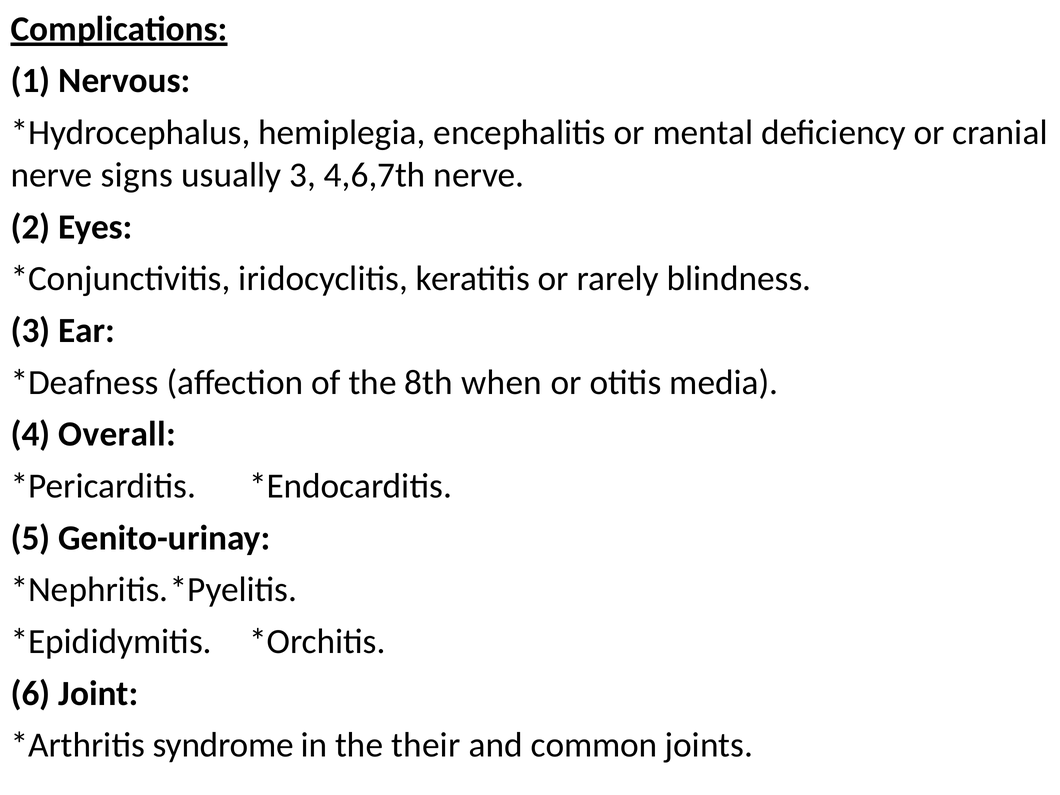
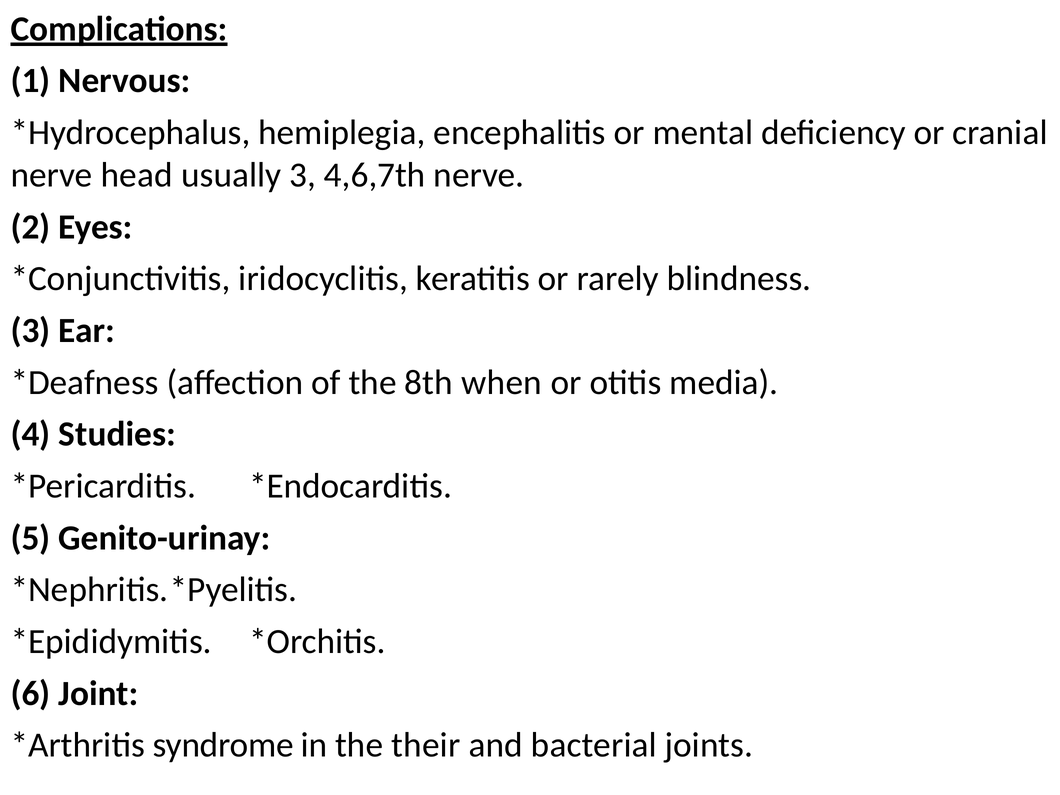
signs: signs -> head
Overall: Overall -> Studies
common: common -> bacterial
